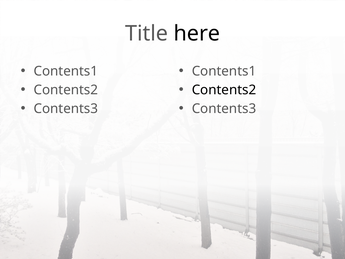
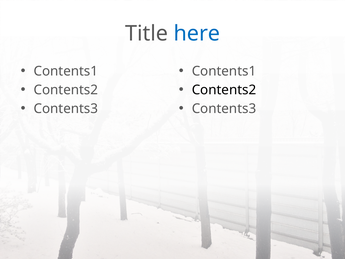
here colour: black -> blue
